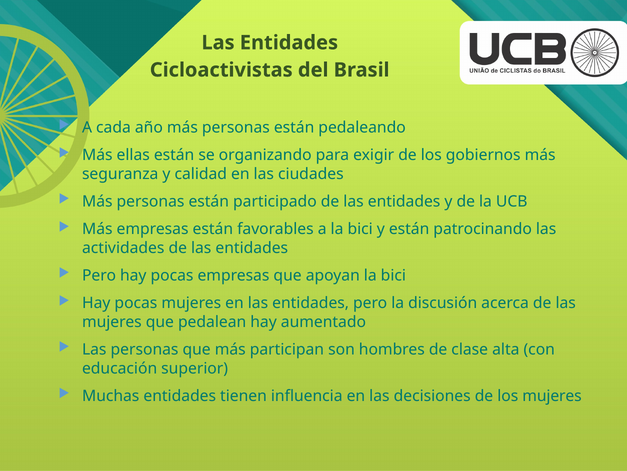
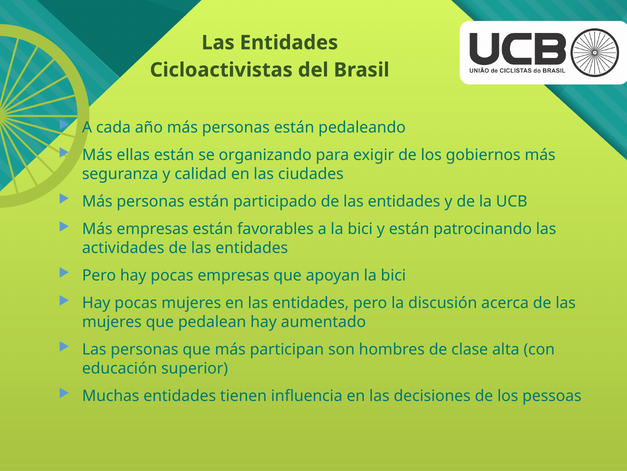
los mujeres: mujeres -> pessoas
